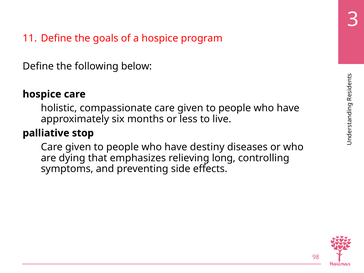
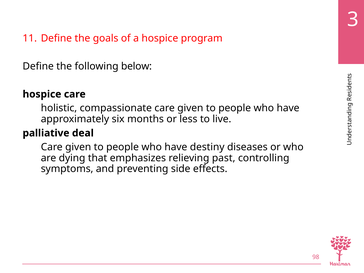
stop: stop -> deal
long: long -> past
